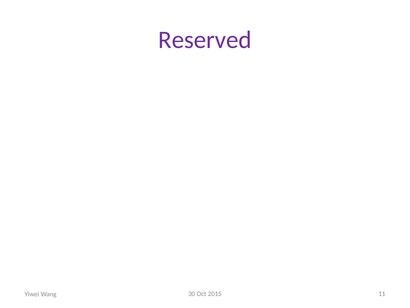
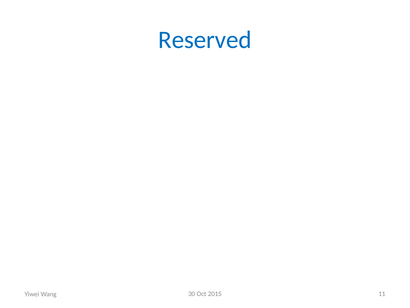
Reserved colour: purple -> blue
